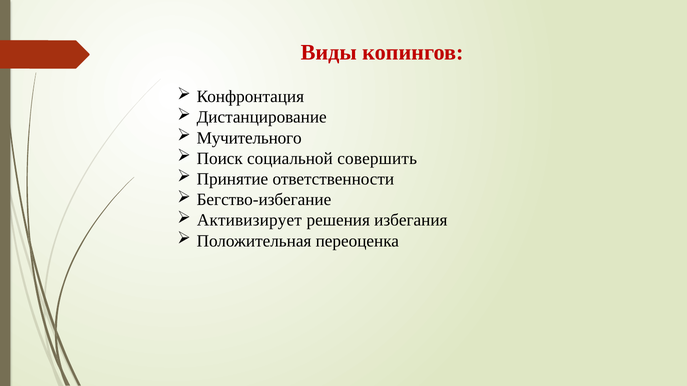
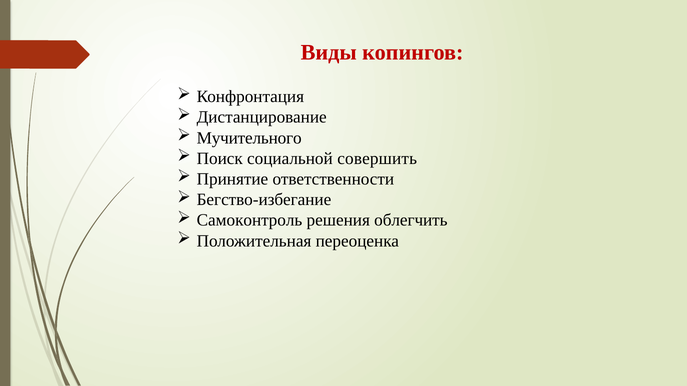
Активизирует: Активизирует -> Самоконтроль
избегания: избегания -> облегчить
